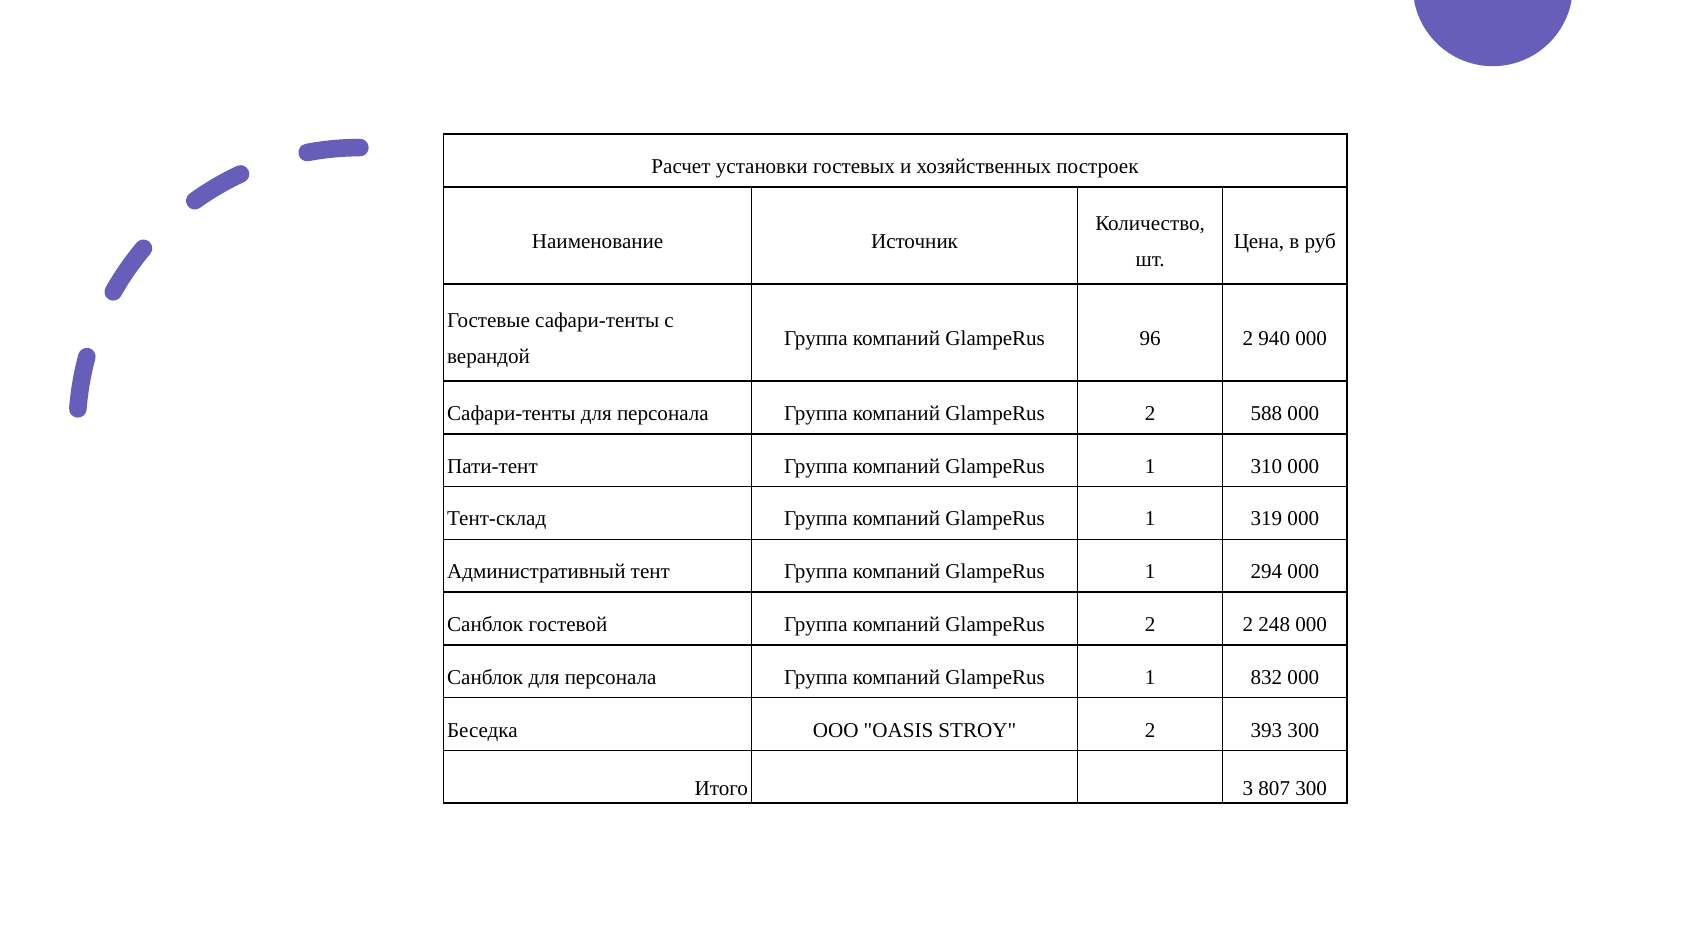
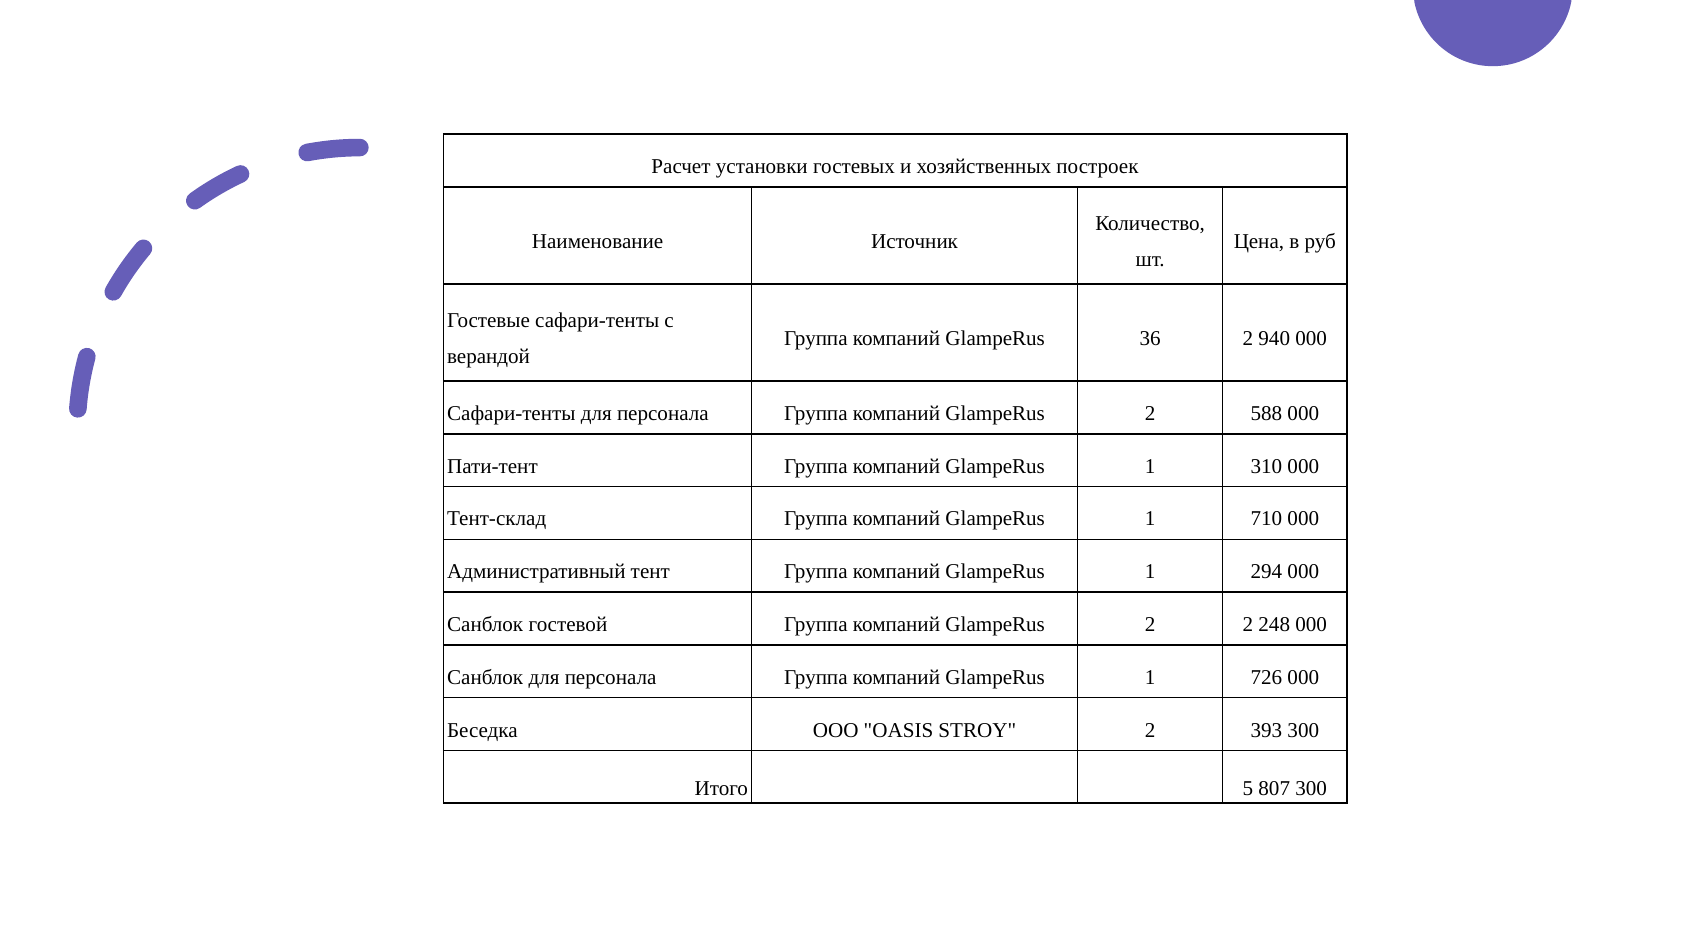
96: 96 -> 36
319: 319 -> 710
832: 832 -> 726
3: 3 -> 5
